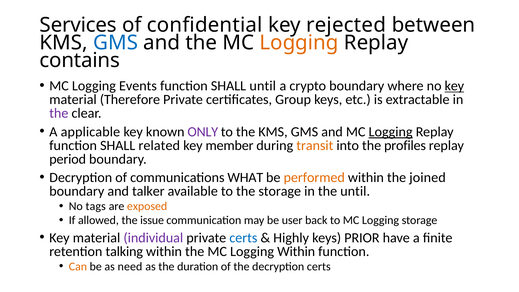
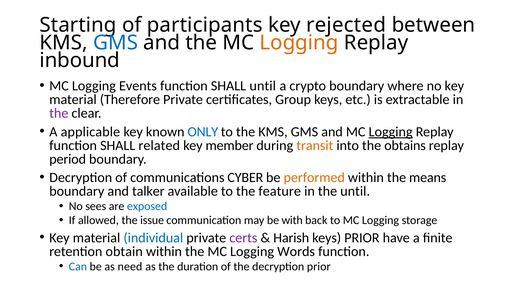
Services: Services -> Starting
confidential: confidential -> participants
contains: contains -> inbound
key at (454, 86) underline: present -> none
ONLY colour: purple -> blue
profiles: profiles -> obtains
WHAT: WHAT -> CYBER
joined: joined -> means
the storage: storage -> feature
tags: tags -> sees
exposed colour: orange -> blue
user: user -> with
individual colour: purple -> blue
certs at (243, 238) colour: blue -> purple
Highly: Highly -> Harish
talking: talking -> obtain
Logging Within: Within -> Words
Can colour: orange -> blue
decryption certs: certs -> prior
